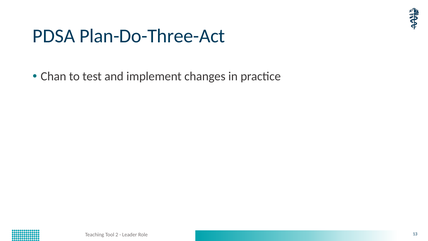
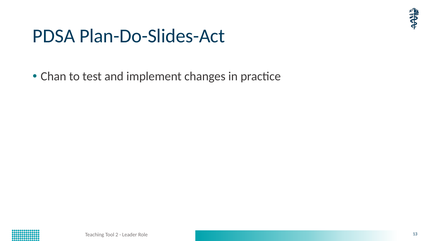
Plan-Do-Three-Act: Plan-Do-Three-Act -> Plan-Do-Slides-Act
